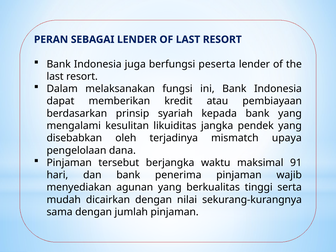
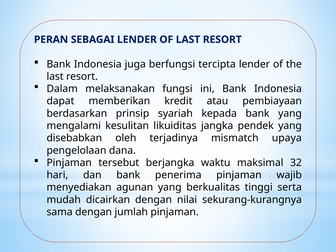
peserta: peserta -> tercipta
91: 91 -> 32
